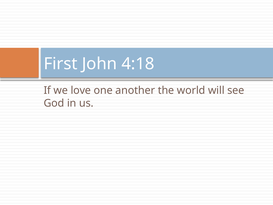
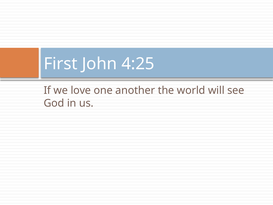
4:18: 4:18 -> 4:25
